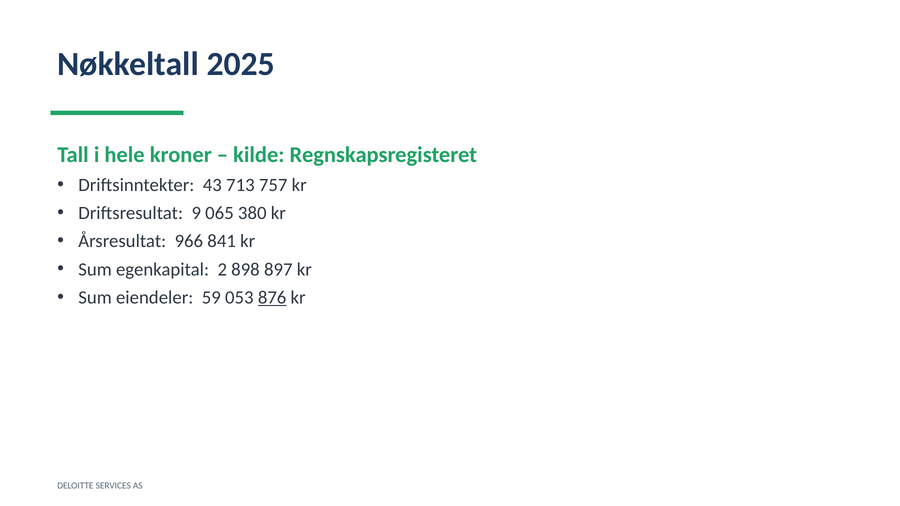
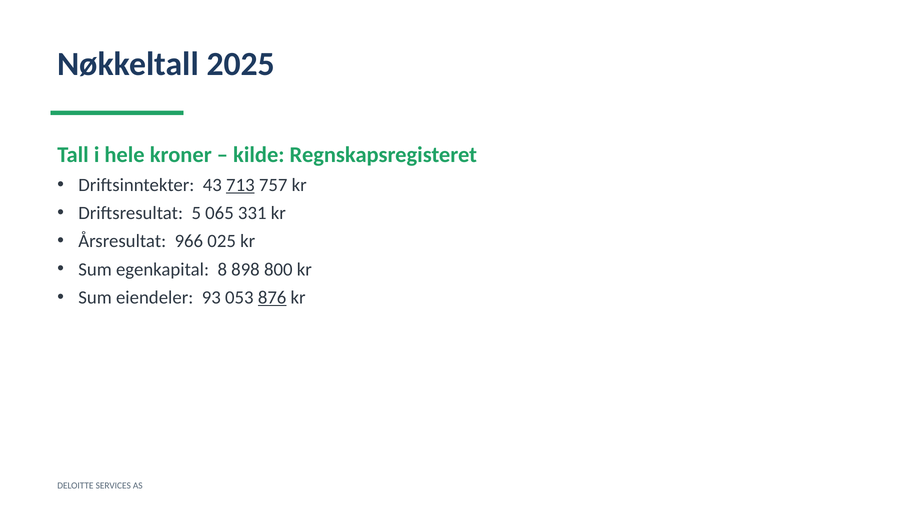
713 underline: none -> present
9: 9 -> 5
380: 380 -> 331
841: 841 -> 025
2: 2 -> 8
897: 897 -> 800
59: 59 -> 93
